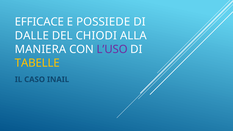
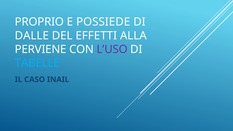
EFFICACE: EFFICACE -> PROPRIO
CHIODI: CHIODI -> EFFETTI
MANIERA: MANIERA -> PERVIENE
TABELLE colour: yellow -> light blue
